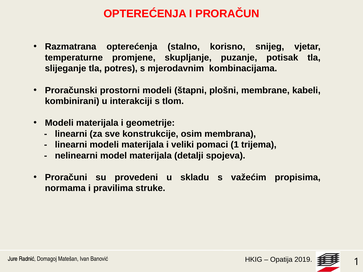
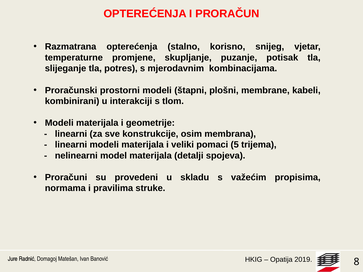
pomaci 1: 1 -> 5
1 at (357, 262): 1 -> 8
